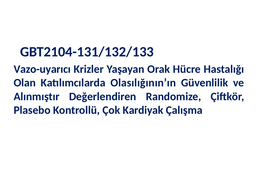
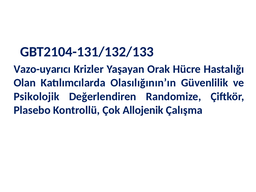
Alınmıştır: Alınmıştır -> Psikolojik
Kardiyak: Kardiyak -> Allojenik
